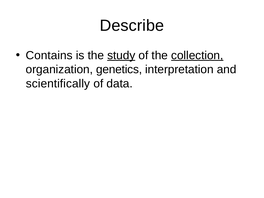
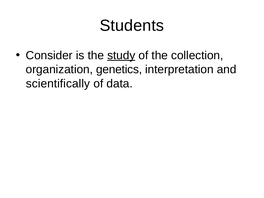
Describe: Describe -> Students
Contains: Contains -> Consider
collection underline: present -> none
